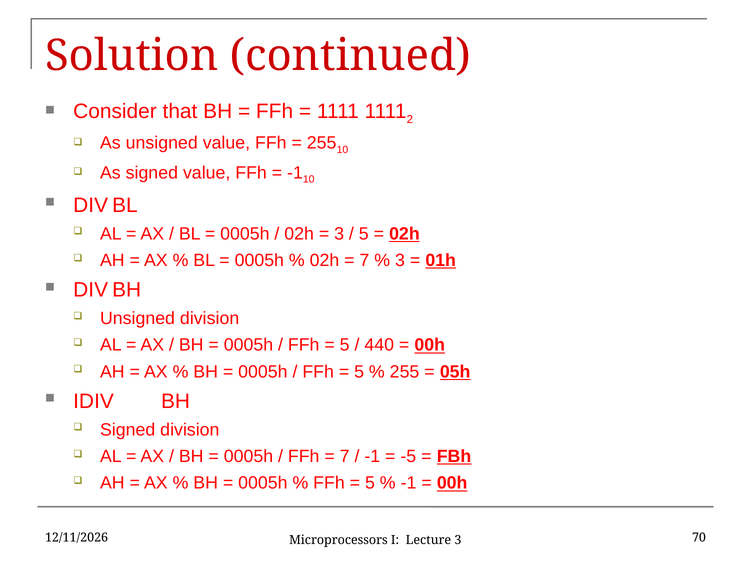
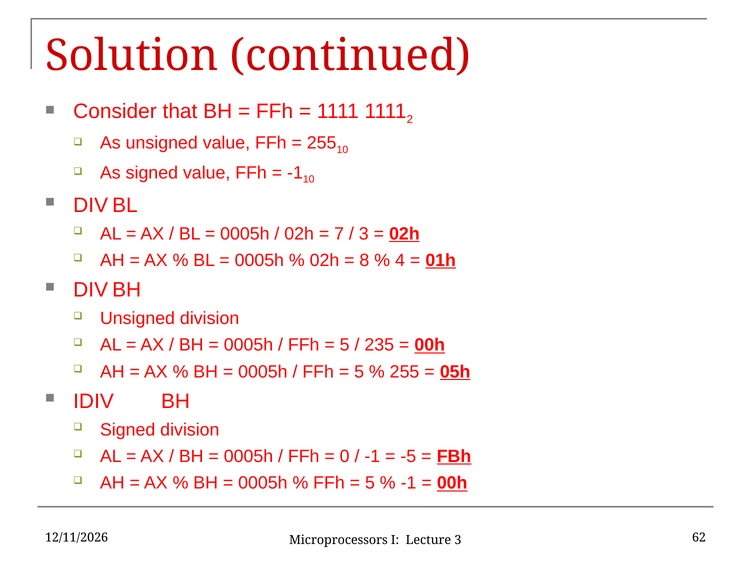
3 at (339, 234): 3 -> 7
5 at (364, 234): 5 -> 3
7 at (364, 260): 7 -> 8
3 at (400, 260): 3 -> 4
440: 440 -> 235
7 at (345, 457): 7 -> 0
70: 70 -> 62
